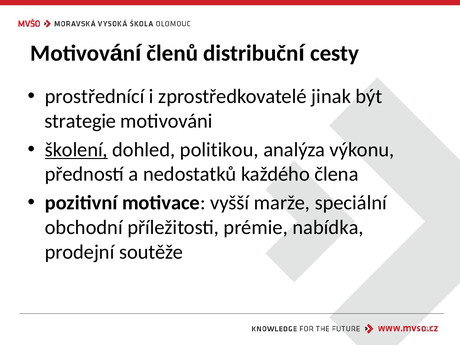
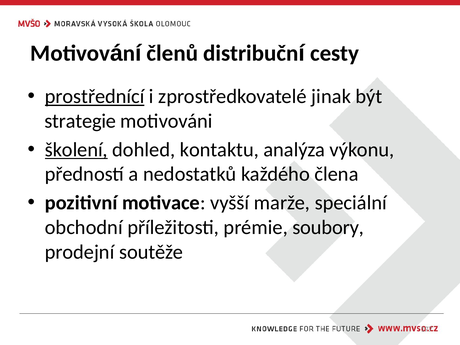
prostřednící underline: none -> present
politikou: politikou -> kontaktu
nabídka: nabídka -> soubory
